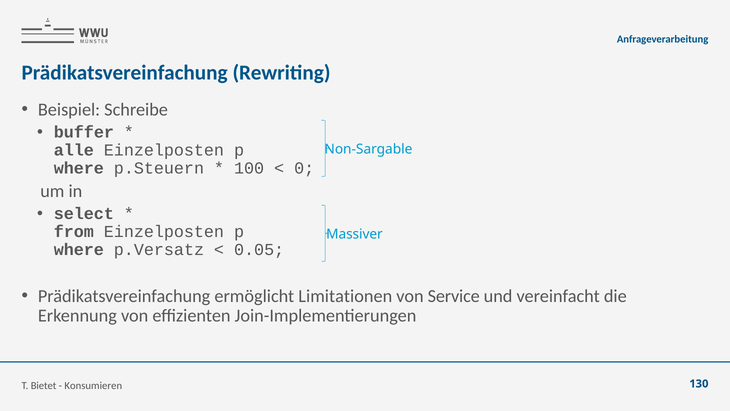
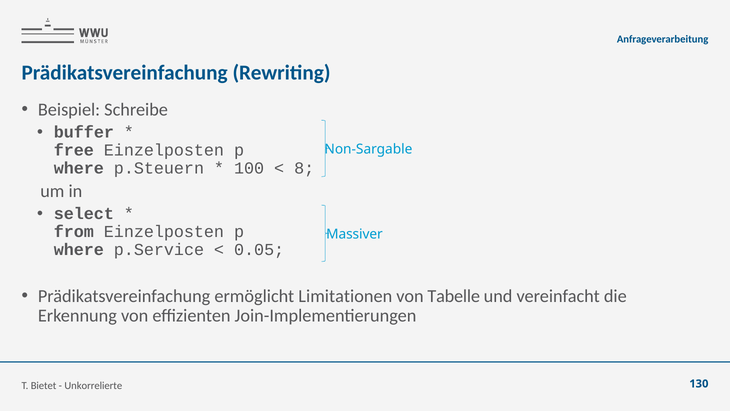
alle: alle -> free
0: 0 -> 8
p.Versatz: p.Versatz -> p.Service
Service: Service -> Tabelle
Konsumieren: Konsumieren -> Unkorrelierte
